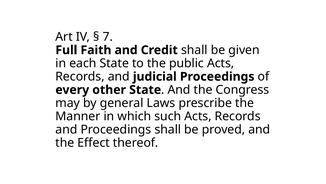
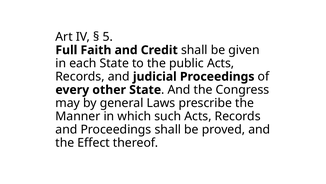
7: 7 -> 5
